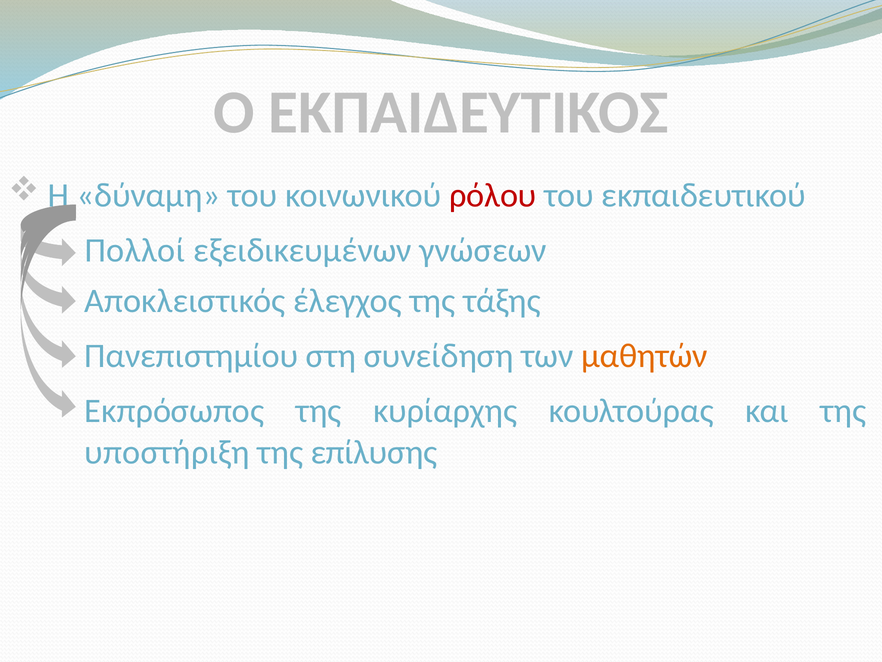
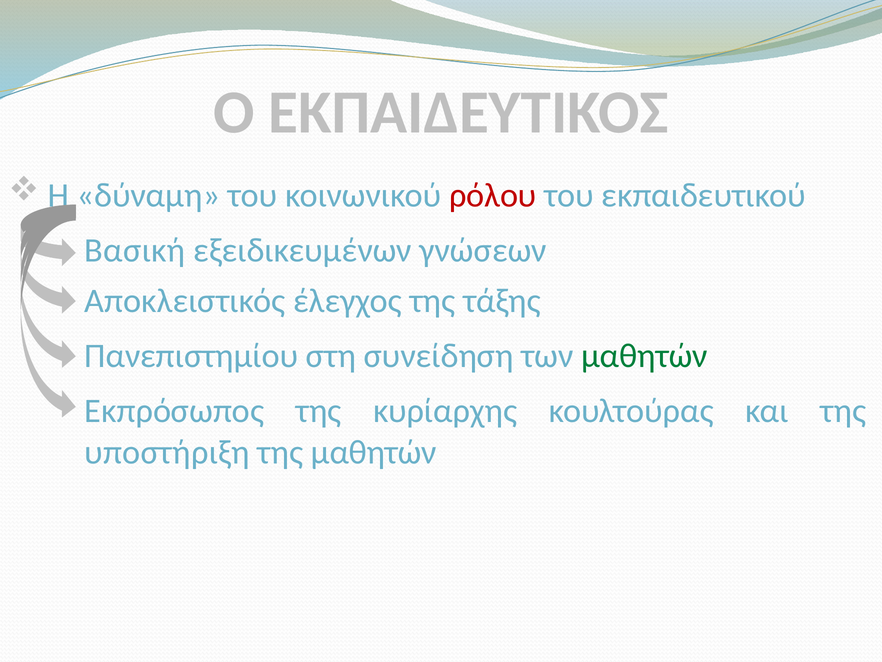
Πολλοί: Πολλοί -> Βασική
μαθητών at (645, 356) colour: orange -> green
της επίλυσης: επίλυσης -> μαθητών
